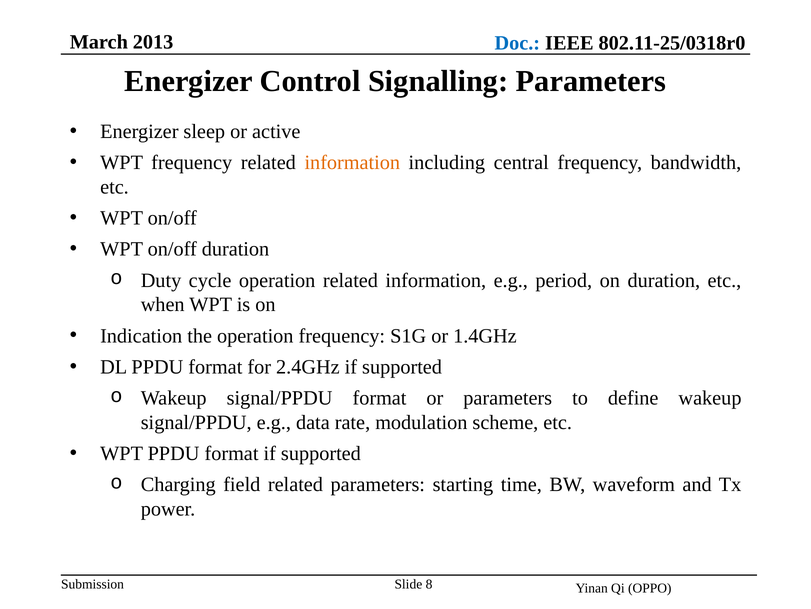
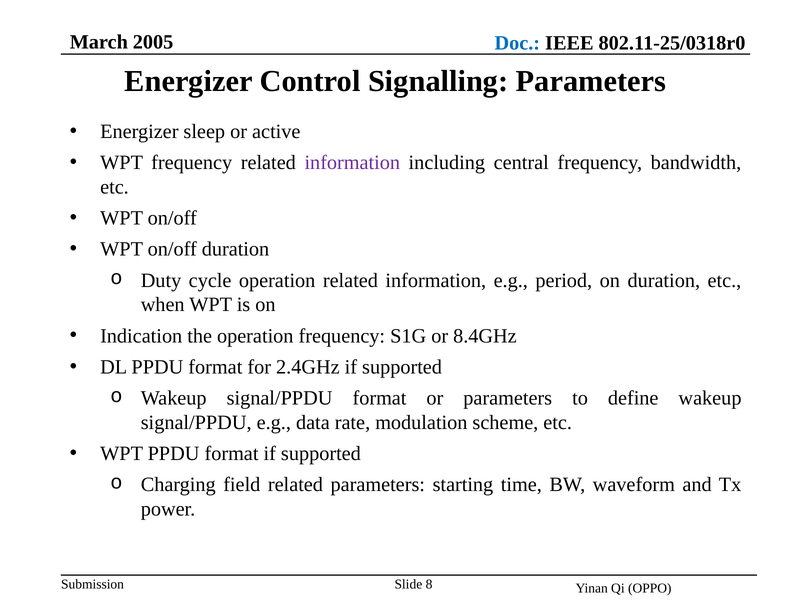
2013: 2013 -> 2005
information at (352, 162) colour: orange -> purple
1.4GHz: 1.4GHz -> 8.4GHz
